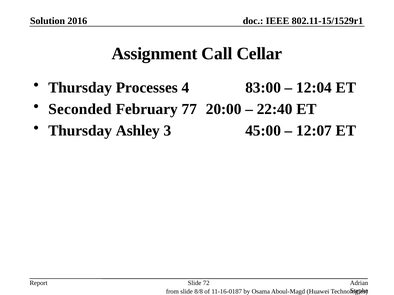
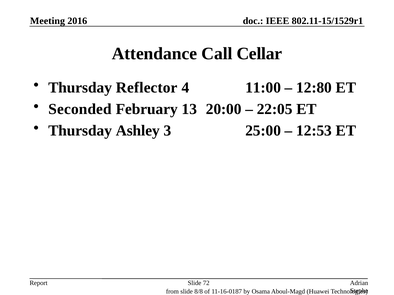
Solution: Solution -> Meeting
Assignment: Assignment -> Attendance
Processes: Processes -> Reflector
83:00: 83:00 -> 11:00
12:04: 12:04 -> 12:80
77: 77 -> 13
22:40: 22:40 -> 22:05
45:00: 45:00 -> 25:00
12:07: 12:07 -> 12:53
